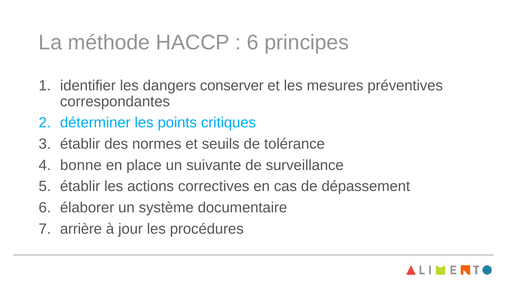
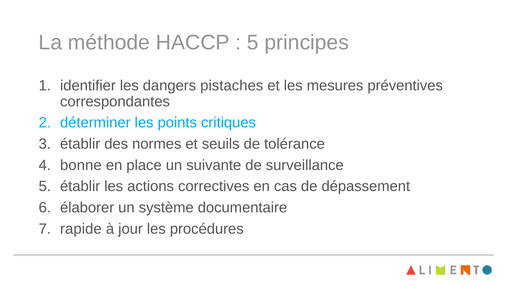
6 at (253, 43): 6 -> 5
conserver: conserver -> pistaches
arrière: arrière -> rapide
